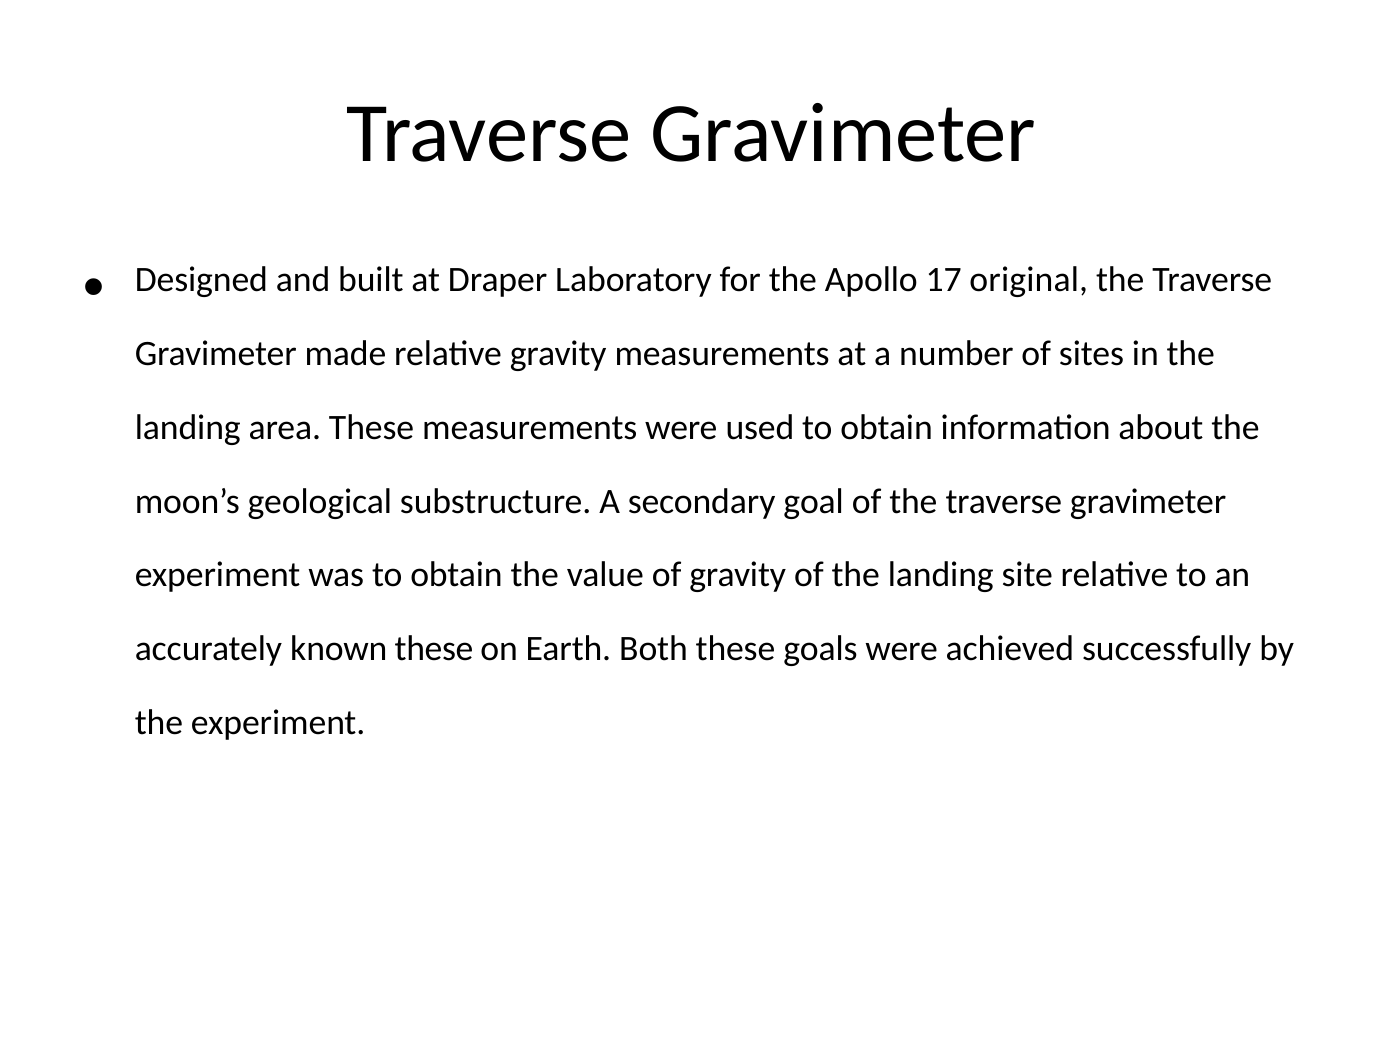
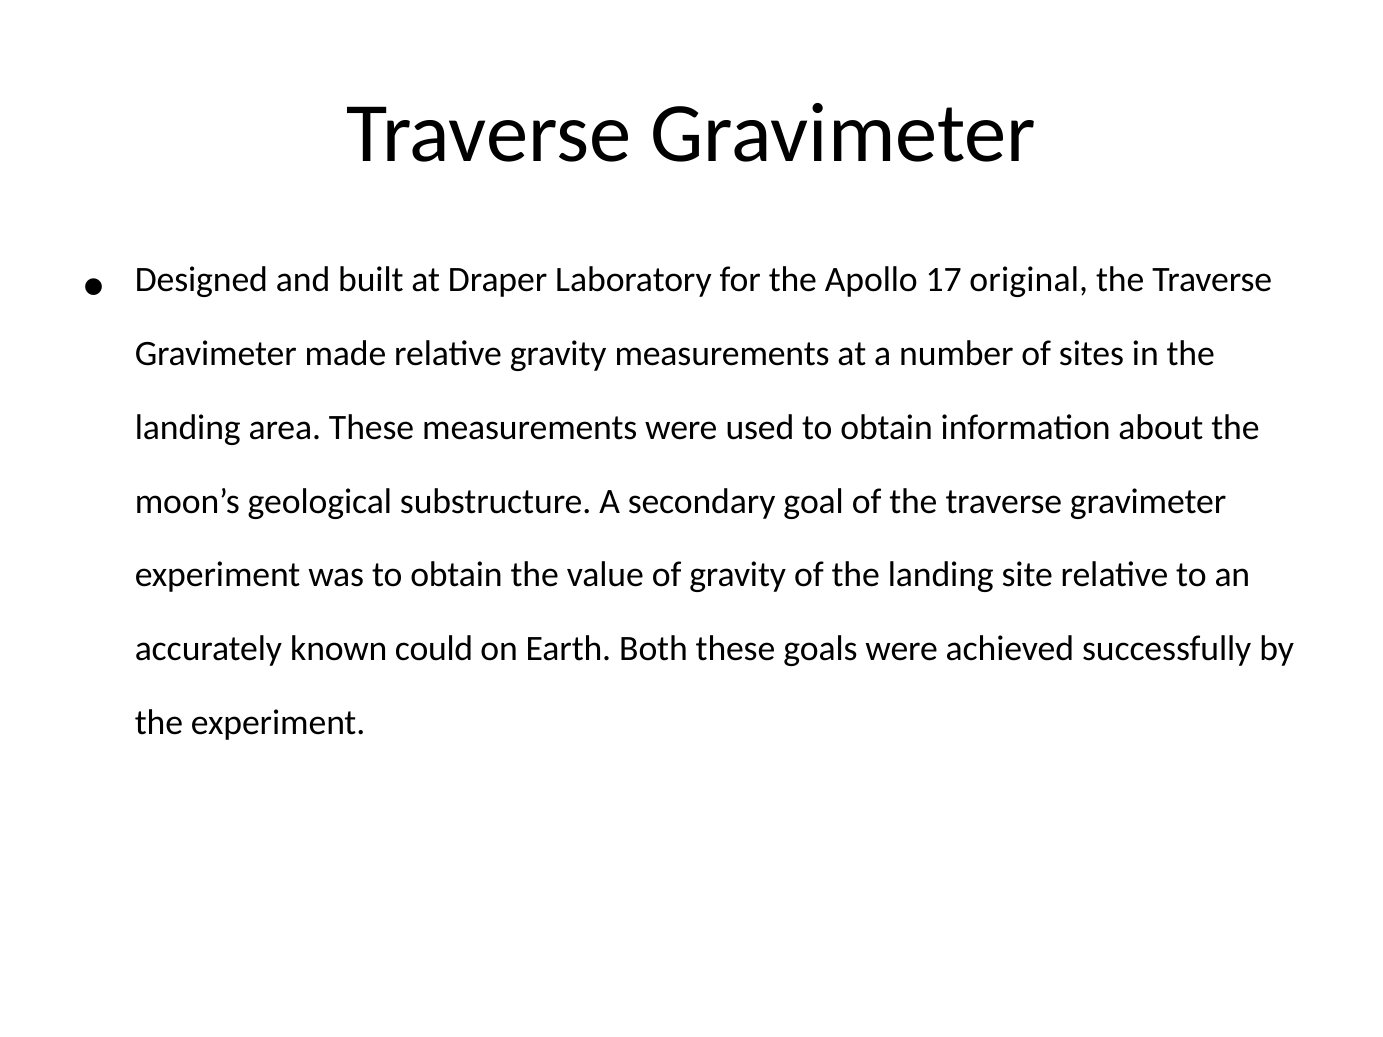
known these: these -> could
